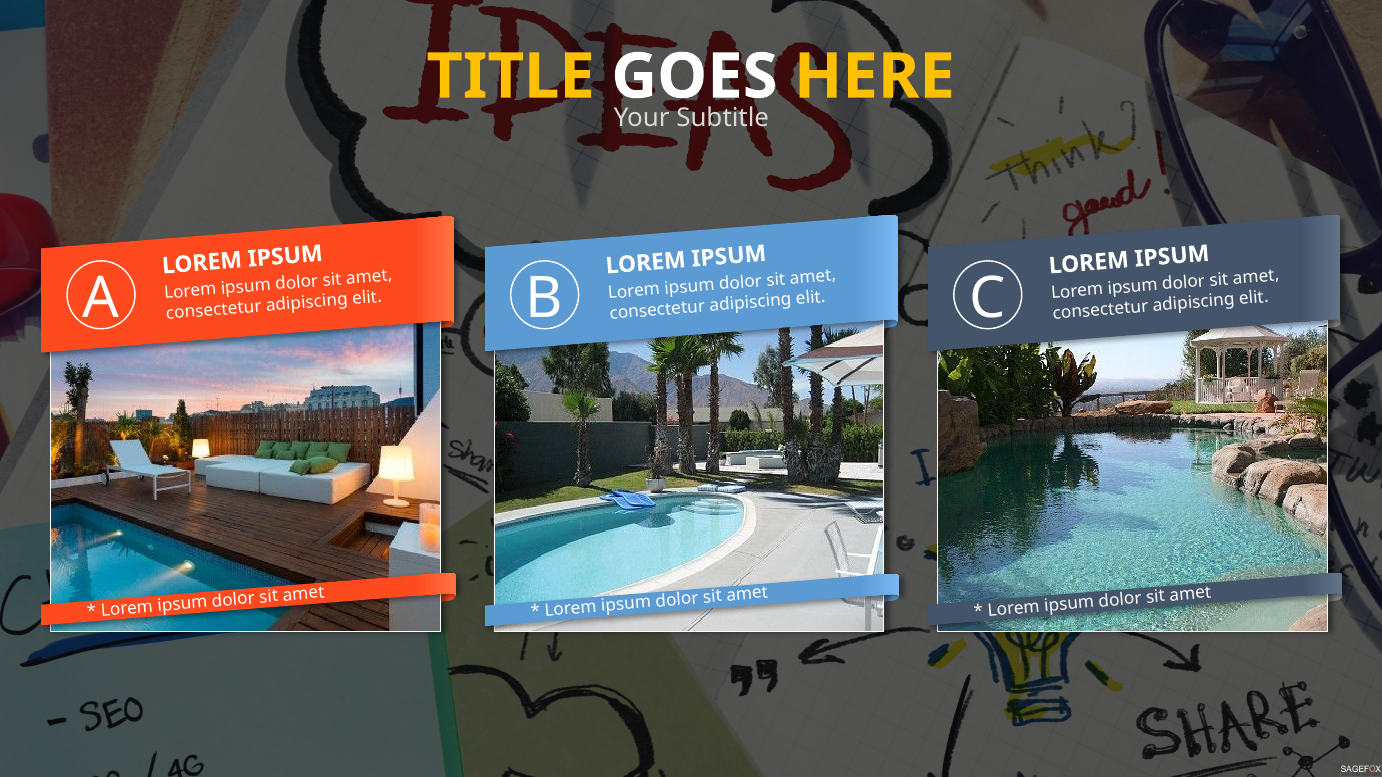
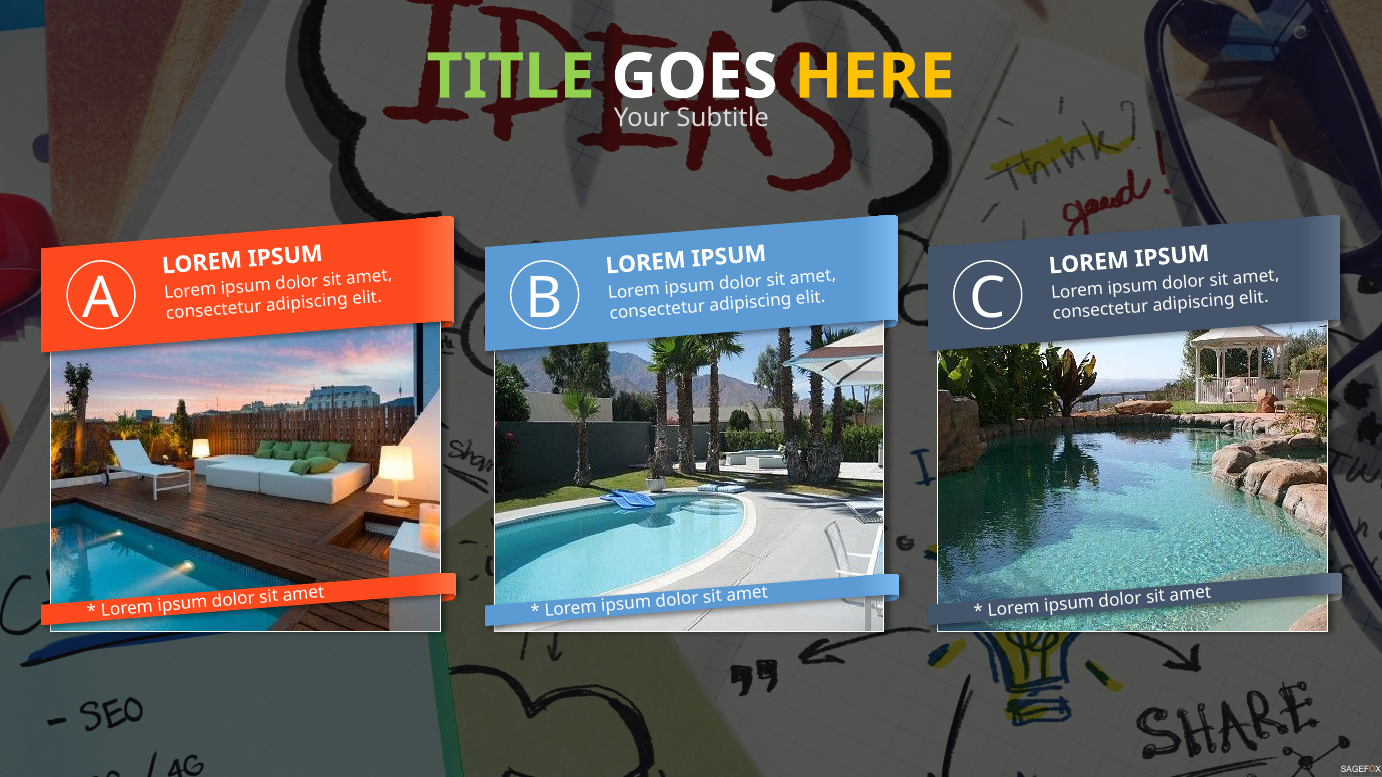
TITLE colour: yellow -> light green
